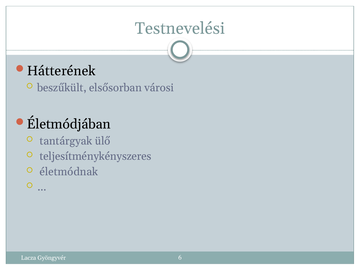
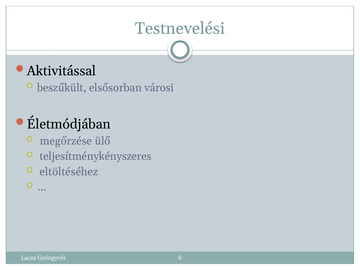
Hátterének: Hátterének -> Aktivitással
tantárgyak: tantárgyak -> megőrzése
életmódnak: életmódnak -> eltöltéséhez
